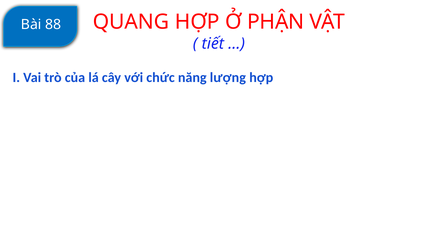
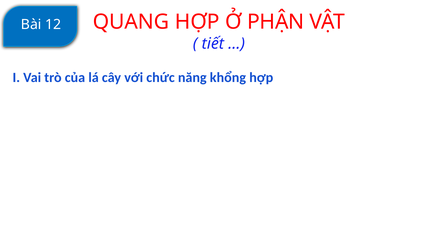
88: 88 -> 12
lượng: lượng -> khổng
